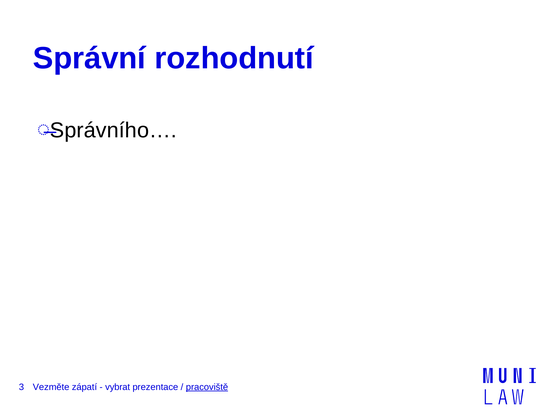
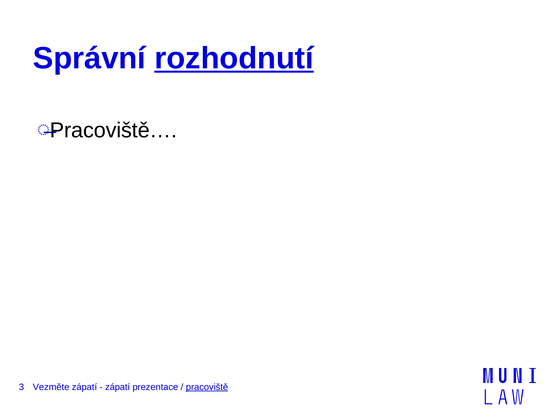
rozhodnutí underline: none -> present
Správního…: Správního… -> Pracoviště…
vybrat at (118, 387): vybrat -> zápatí
